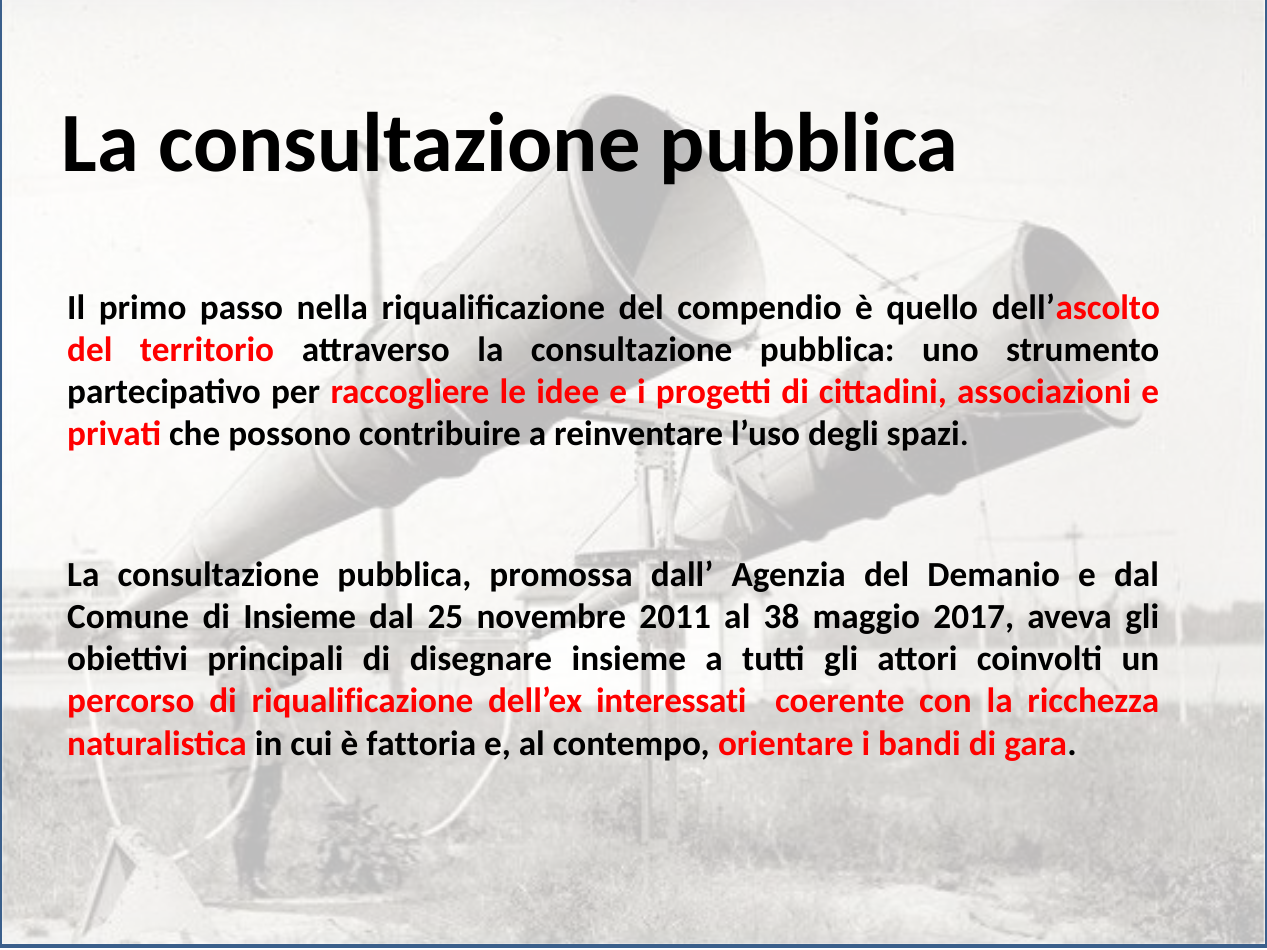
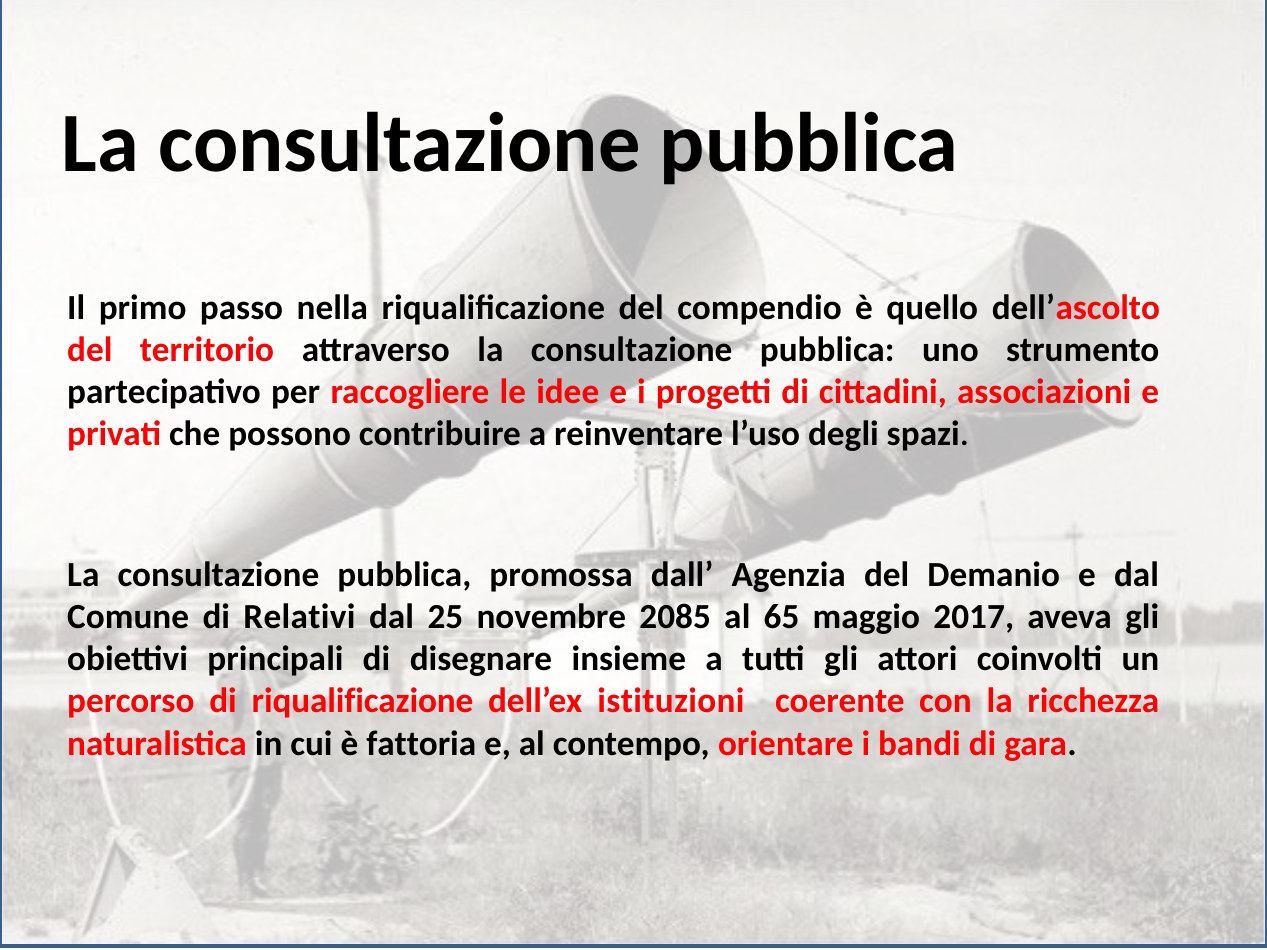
di Insieme: Insieme -> Relativi
2011: 2011 -> 2085
38: 38 -> 65
interessati: interessati -> istituzioni
